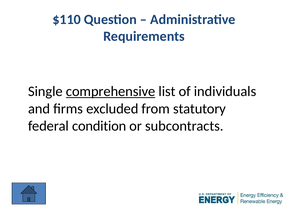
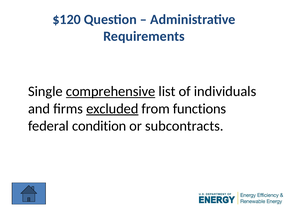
$110: $110 -> $120
excluded underline: none -> present
statutory: statutory -> functions
